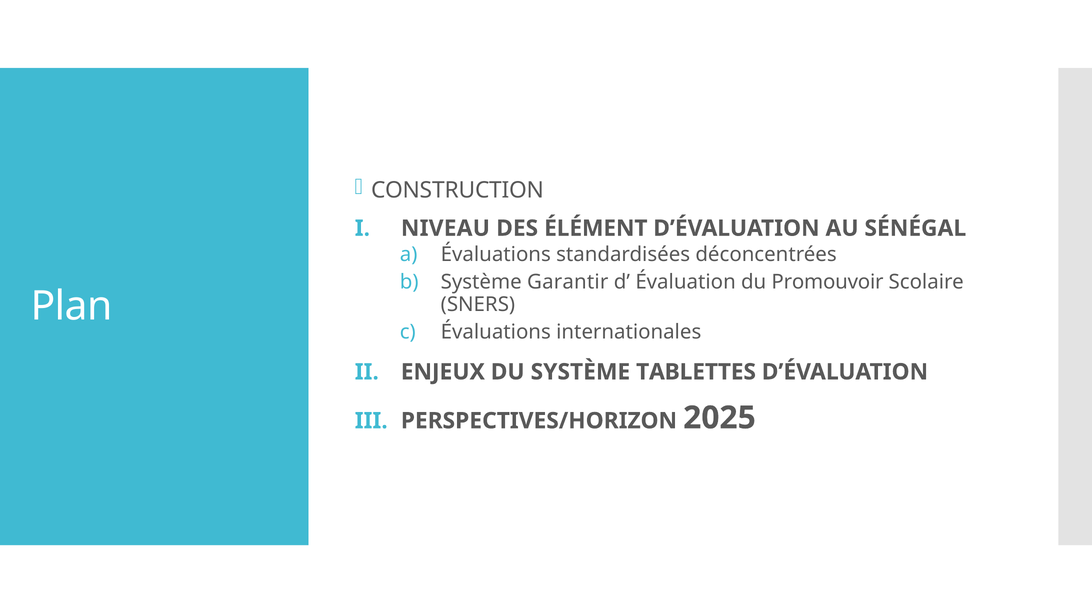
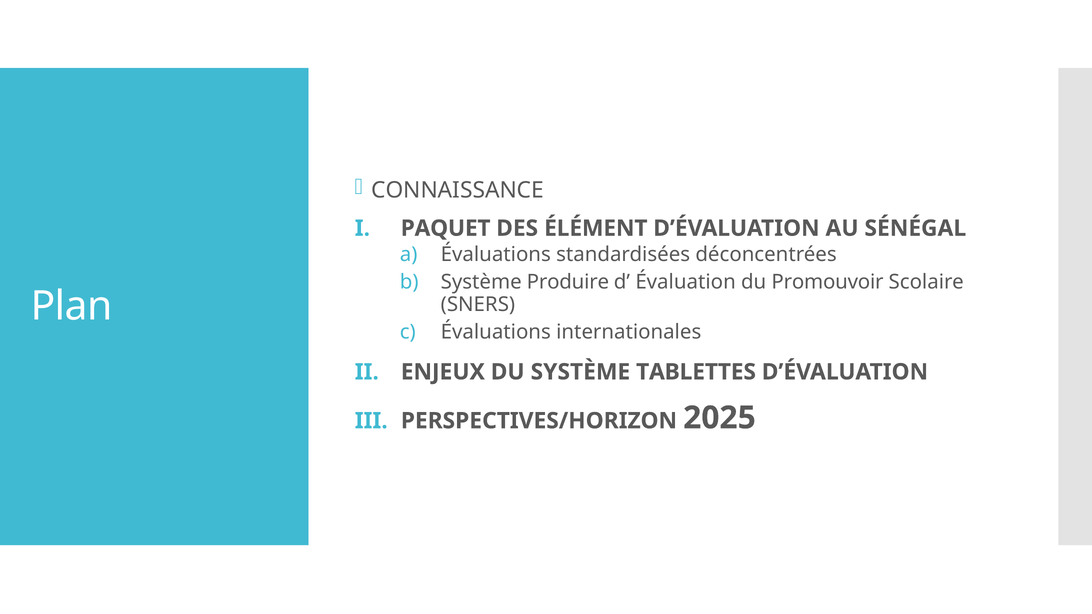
CONSTRUCTION: CONSTRUCTION -> CONNAISSANCE
NIVEAU: NIVEAU -> PAQUET
Garantir: Garantir -> Produire
